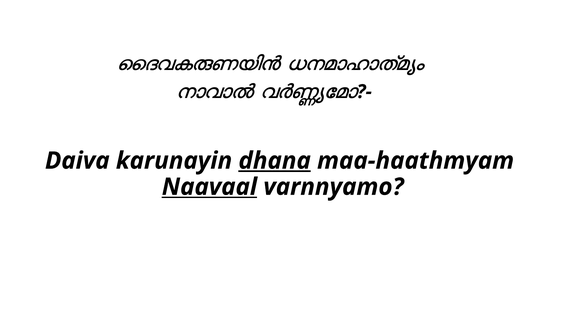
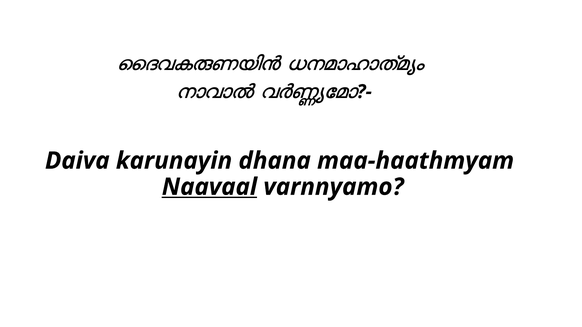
dhana underline: present -> none
